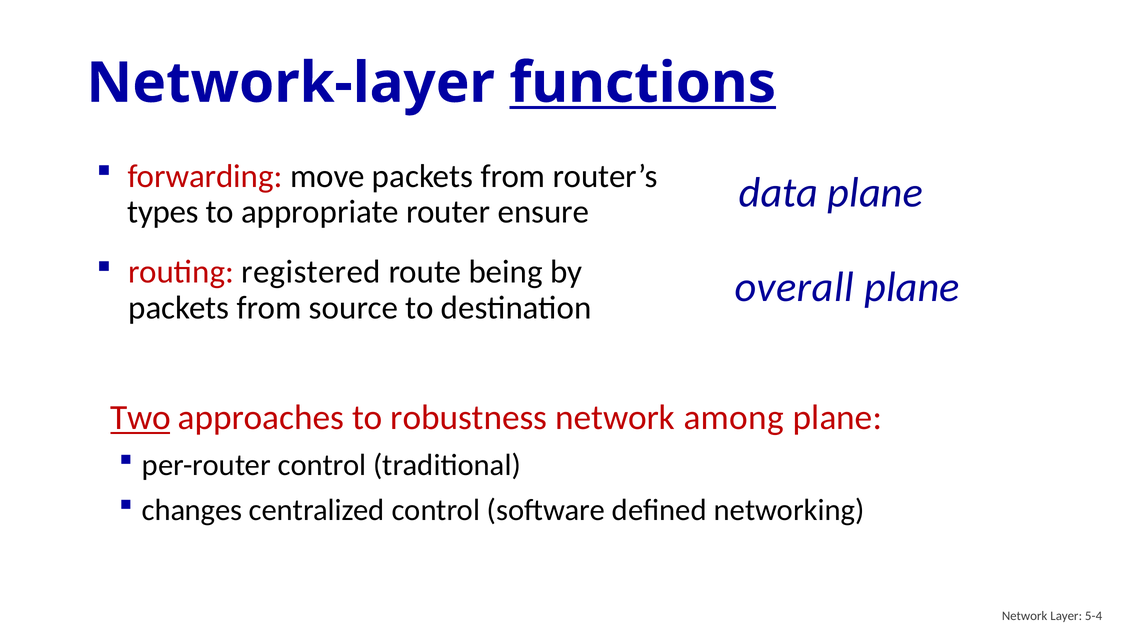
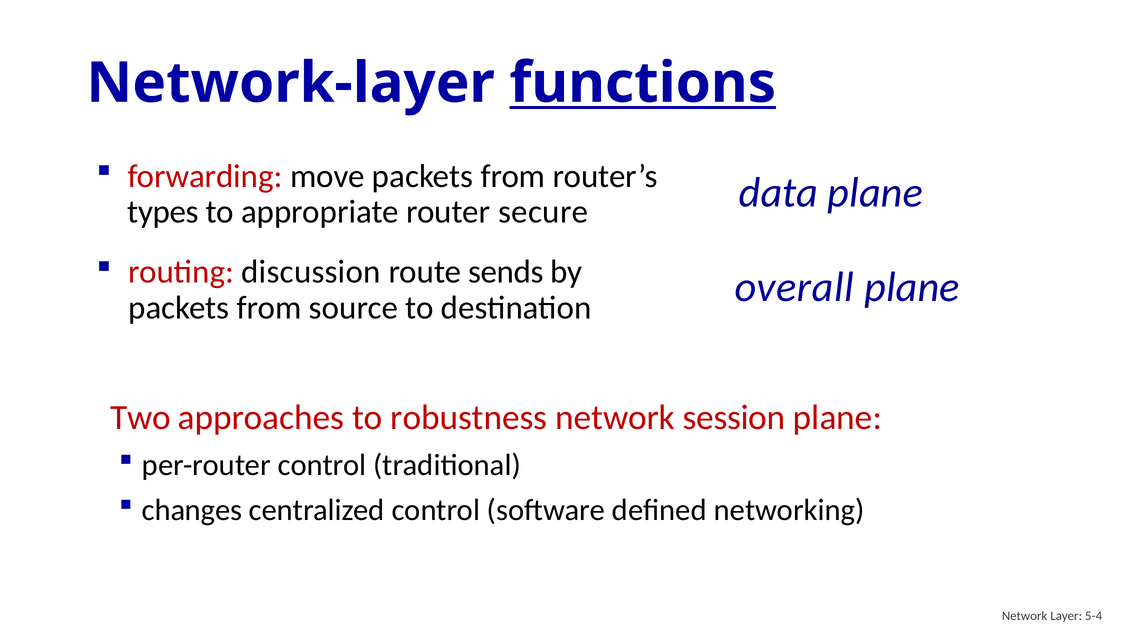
ensure: ensure -> secure
registered: registered -> discussion
being: being -> sends
Two underline: present -> none
among: among -> session
